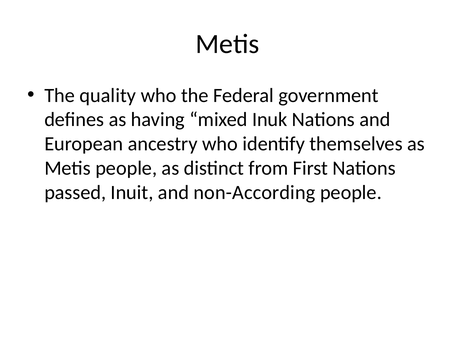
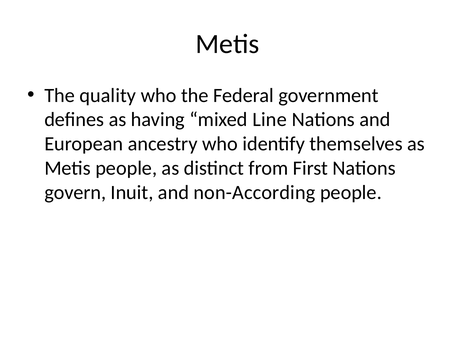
Inuk: Inuk -> Line
passed: passed -> govern
